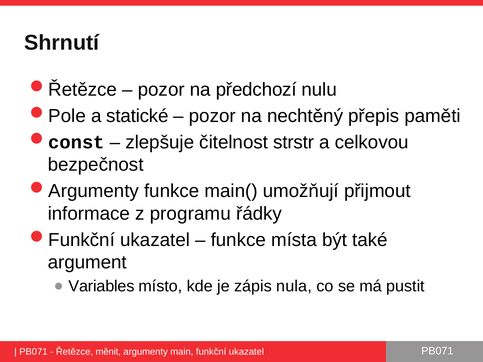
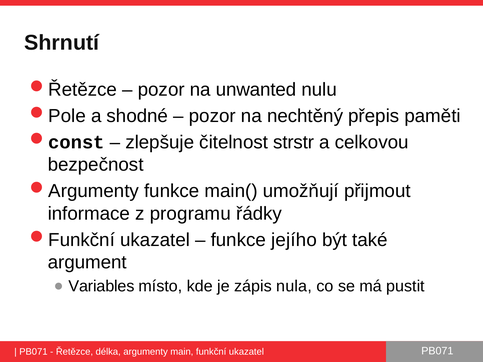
předchozí: předchozí -> unwanted
statické: statické -> shodné
místa: místa -> jejího
měnit: měnit -> délka
